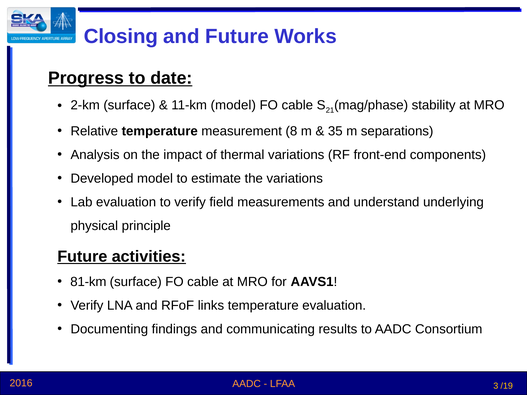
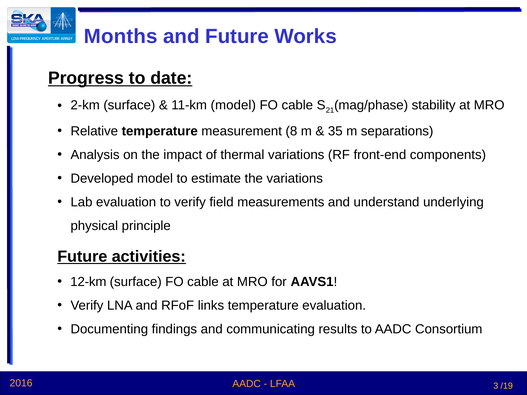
Closing: Closing -> Months
81-km: 81-km -> 12-km
